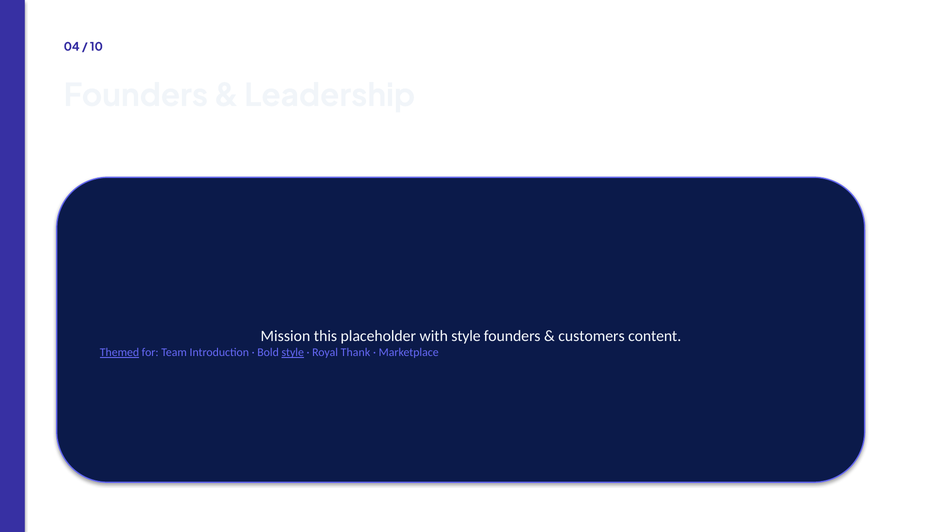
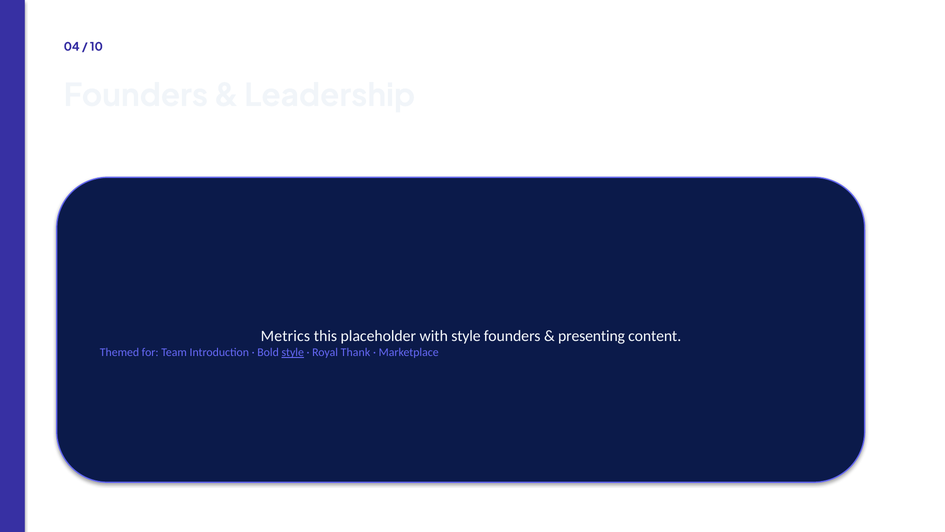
Mission: Mission -> Metrics
customers: customers -> presenting
Themed underline: present -> none
